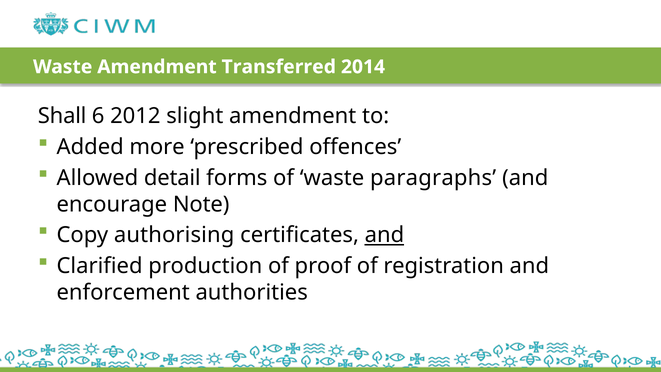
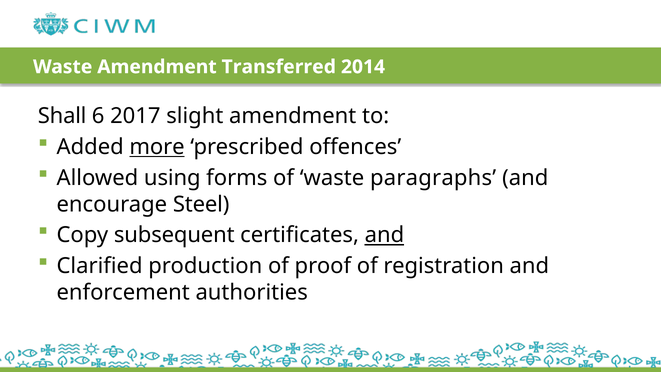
2012: 2012 -> 2017
more underline: none -> present
detail: detail -> using
Note: Note -> Steel
authorising: authorising -> subsequent
